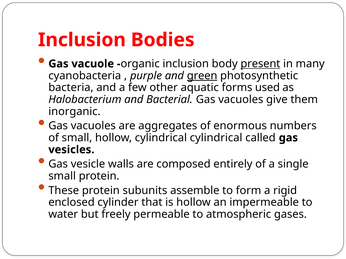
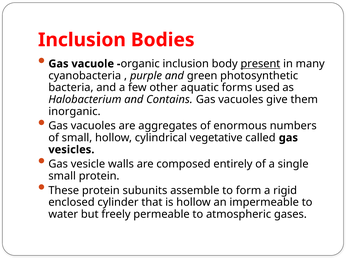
green underline: present -> none
Bacterial: Bacterial -> Contains
cylindrical cylindrical: cylindrical -> vegetative
